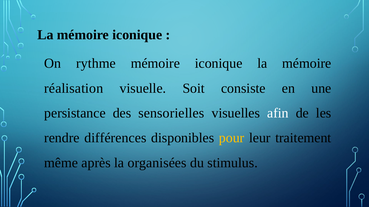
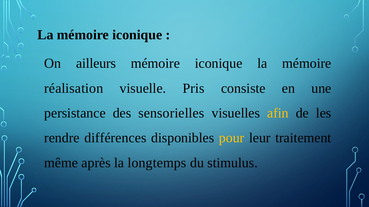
rythme: rythme -> ailleurs
Soit: Soit -> Pris
afin colour: white -> yellow
organisées: organisées -> longtemps
